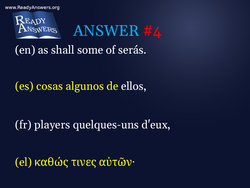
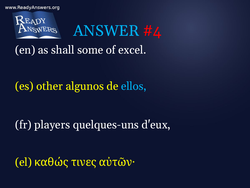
serás: serás -> excel
cosas: cosas -> other
ellos colour: white -> light blue
